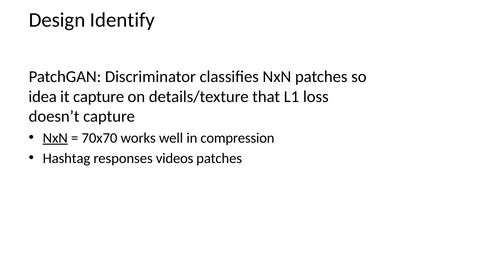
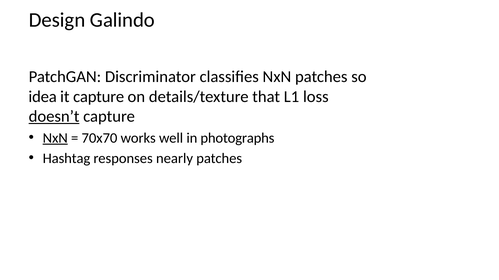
Identify: Identify -> Galindo
doesn’t underline: none -> present
compression: compression -> photographs
videos: videos -> nearly
